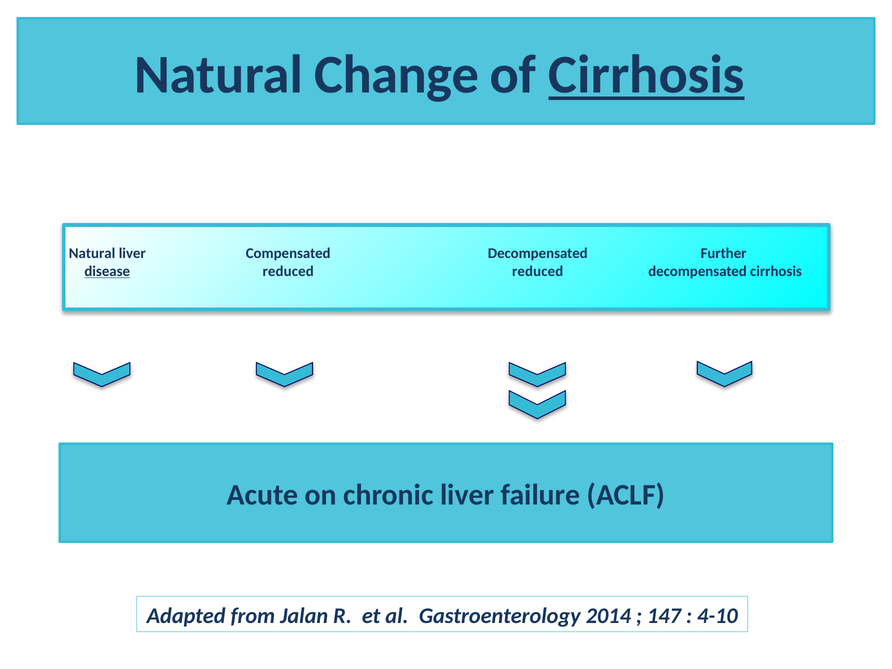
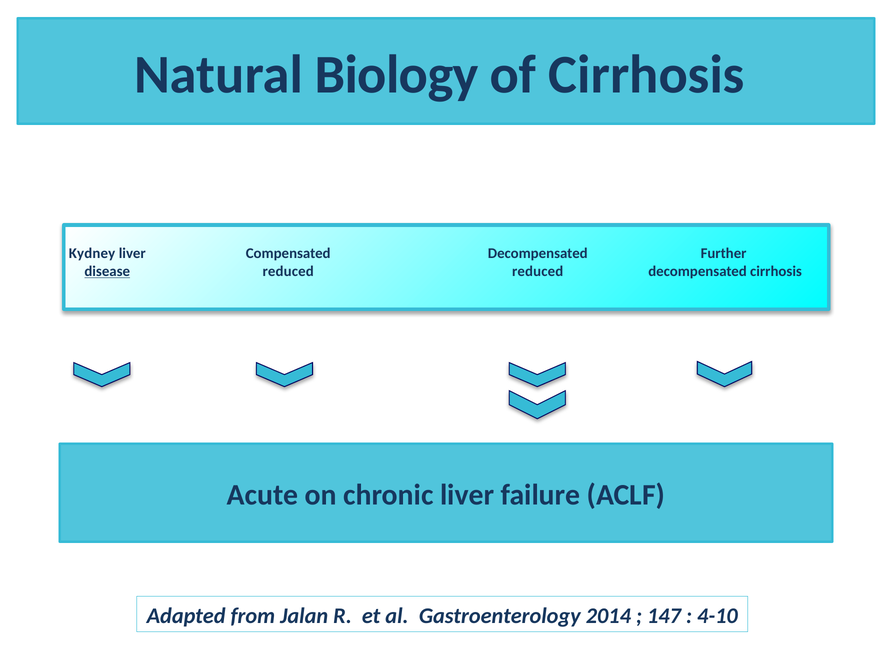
Change: Change -> Biology
Cirrhosis at (647, 75) underline: present -> none
Natural at (92, 254): Natural -> Kydney
